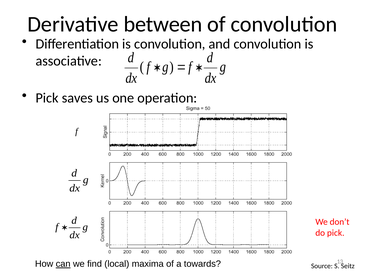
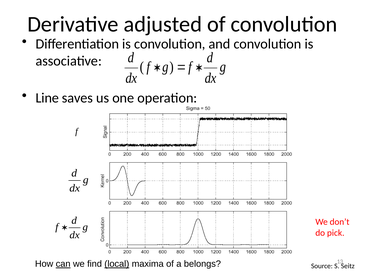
between: between -> adjusted
Pick at (47, 98): Pick -> Line
local underline: none -> present
towards: towards -> belongs
